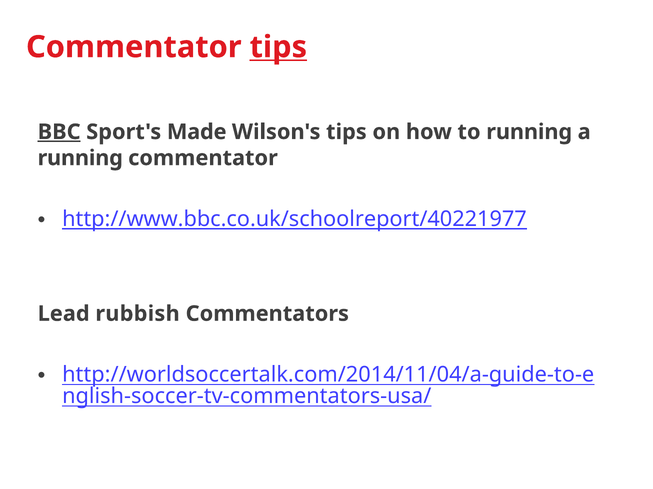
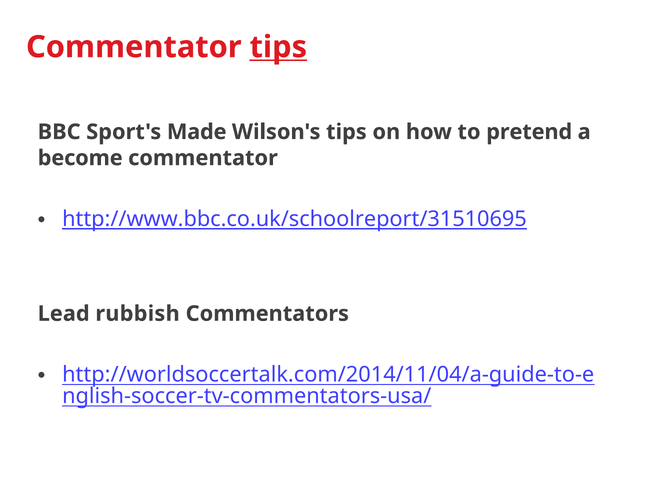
BBC underline: present -> none
to running: running -> pretend
running at (80, 158): running -> become
http://www.bbc.co.uk/schoolreport/40221977: http://www.bbc.co.uk/schoolreport/40221977 -> http://www.bbc.co.uk/schoolreport/31510695
